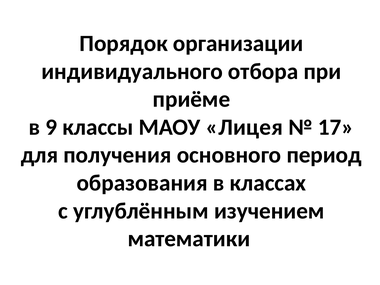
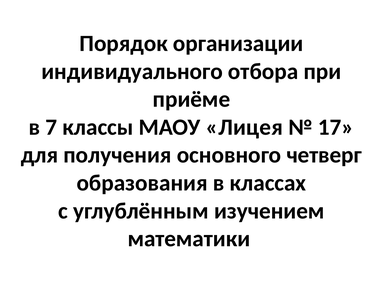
9: 9 -> 7
период: период -> четверг
